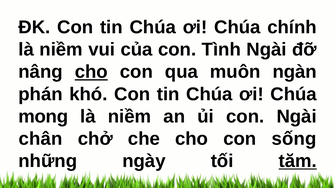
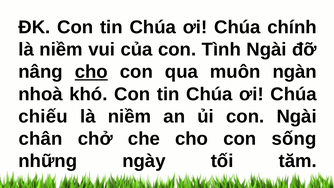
phán: phán -> nhoà
mong: mong -> chiếu
tăm underline: present -> none
